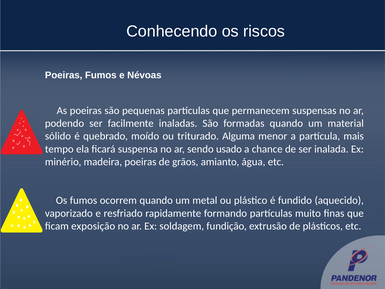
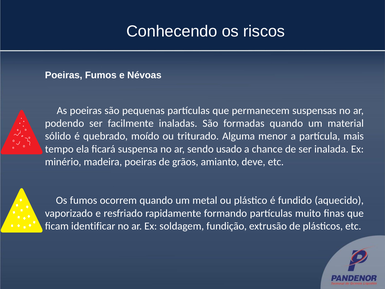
água: água -> deve
exposição: exposição -> identificar
